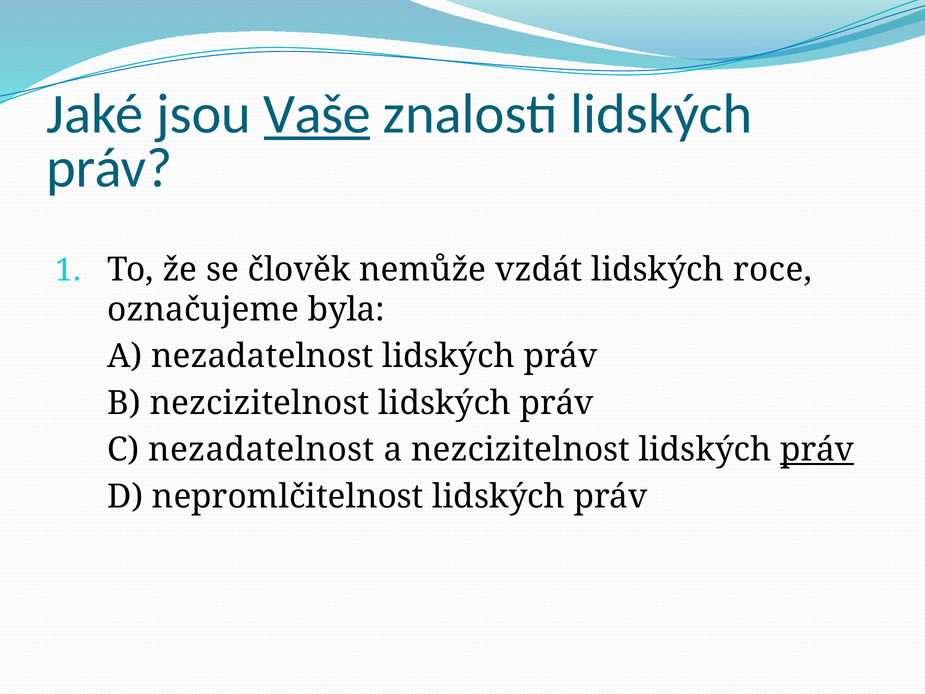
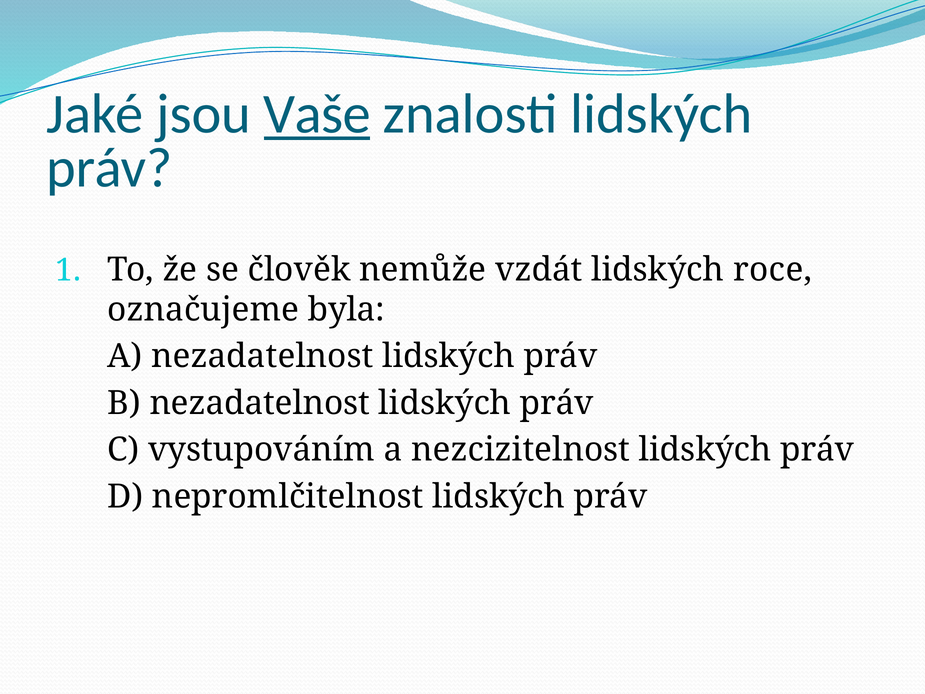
B nezcizitelnost: nezcizitelnost -> nezadatelnost
C nezadatelnost: nezadatelnost -> vystupováním
práv at (817, 450) underline: present -> none
